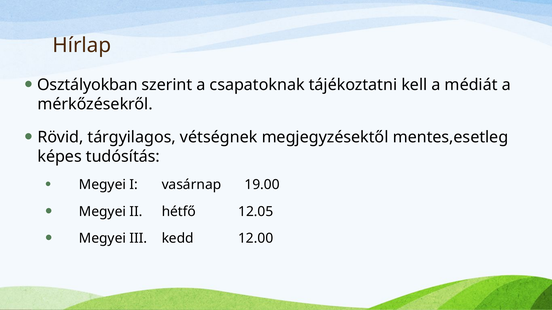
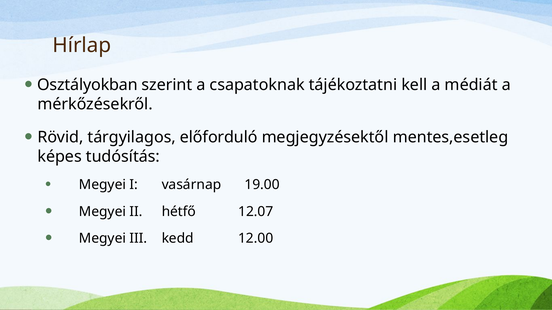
vétségnek: vétségnek -> előforduló
12.05: 12.05 -> 12.07
